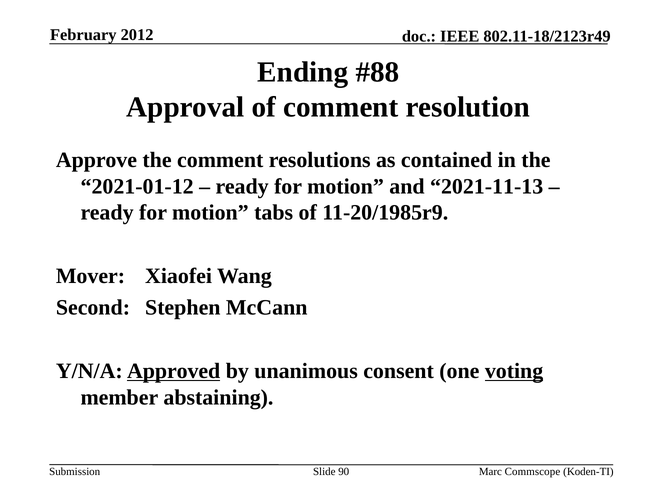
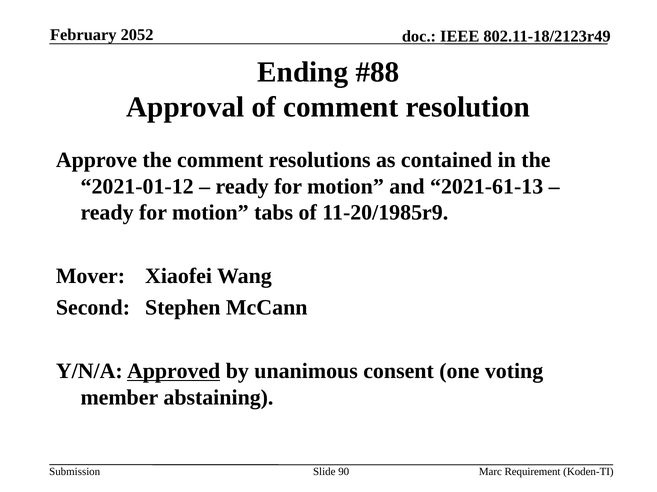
2012: 2012 -> 2052
2021-11-13: 2021-11-13 -> 2021-61-13
voting underline: present -> none
Commscope: Commscope -> Requirement
